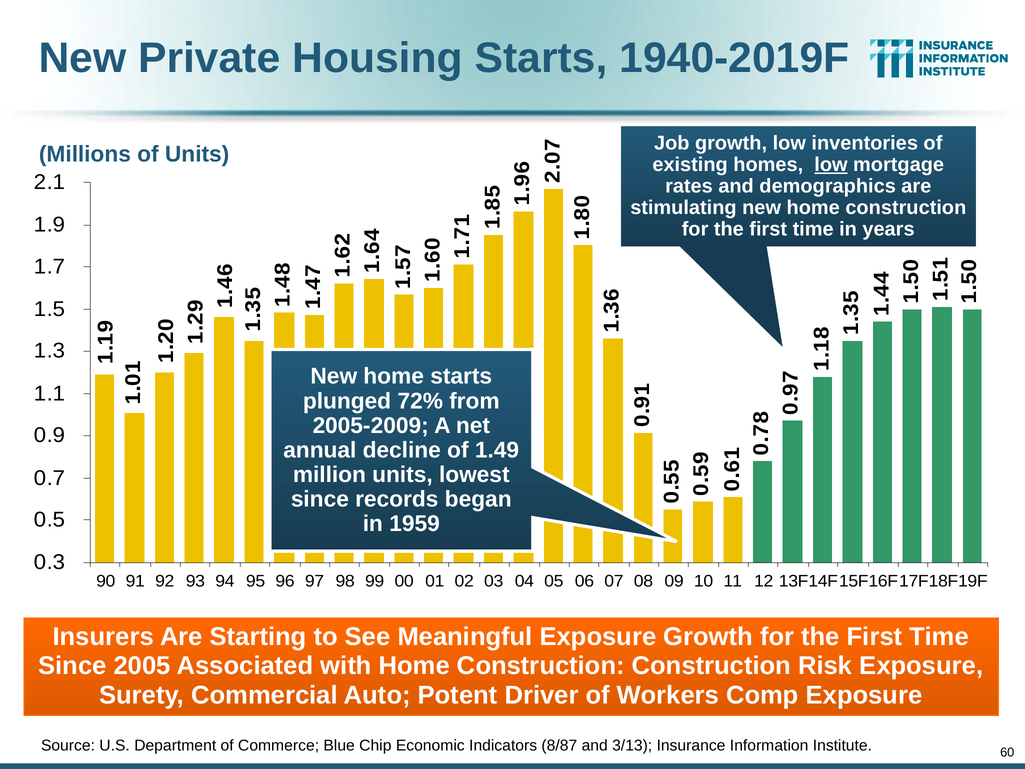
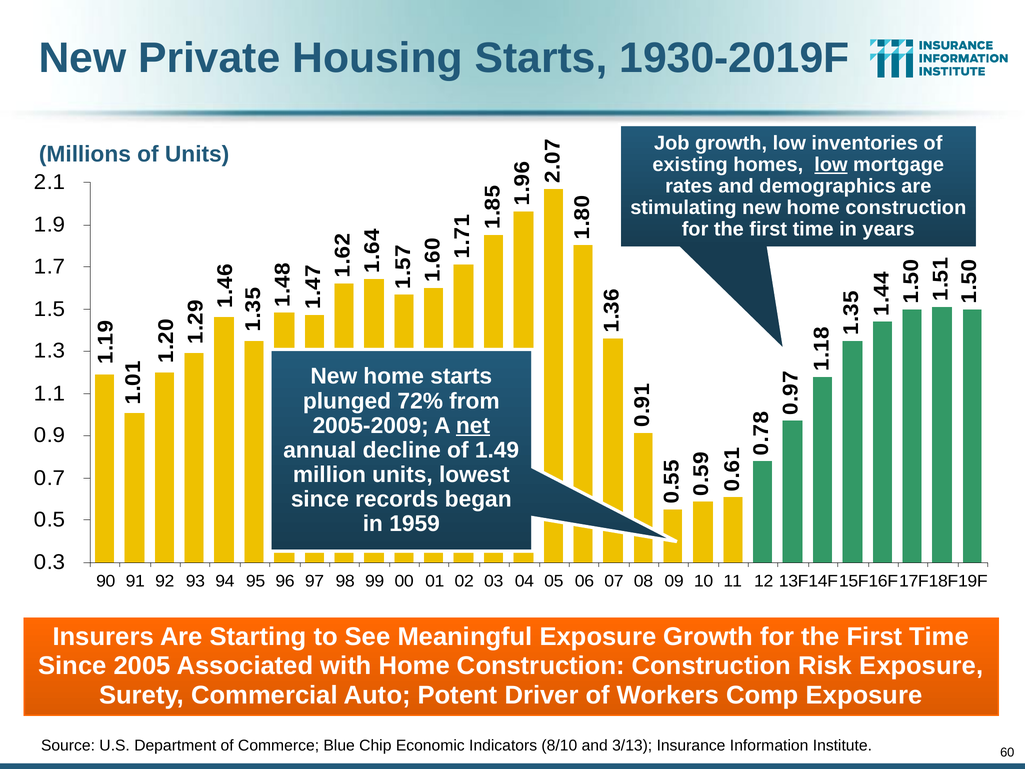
1940-2019F: 1940-2019F -> 1930-2019F
net underline: none -> present
8/87: 8/87 -> 8/10
